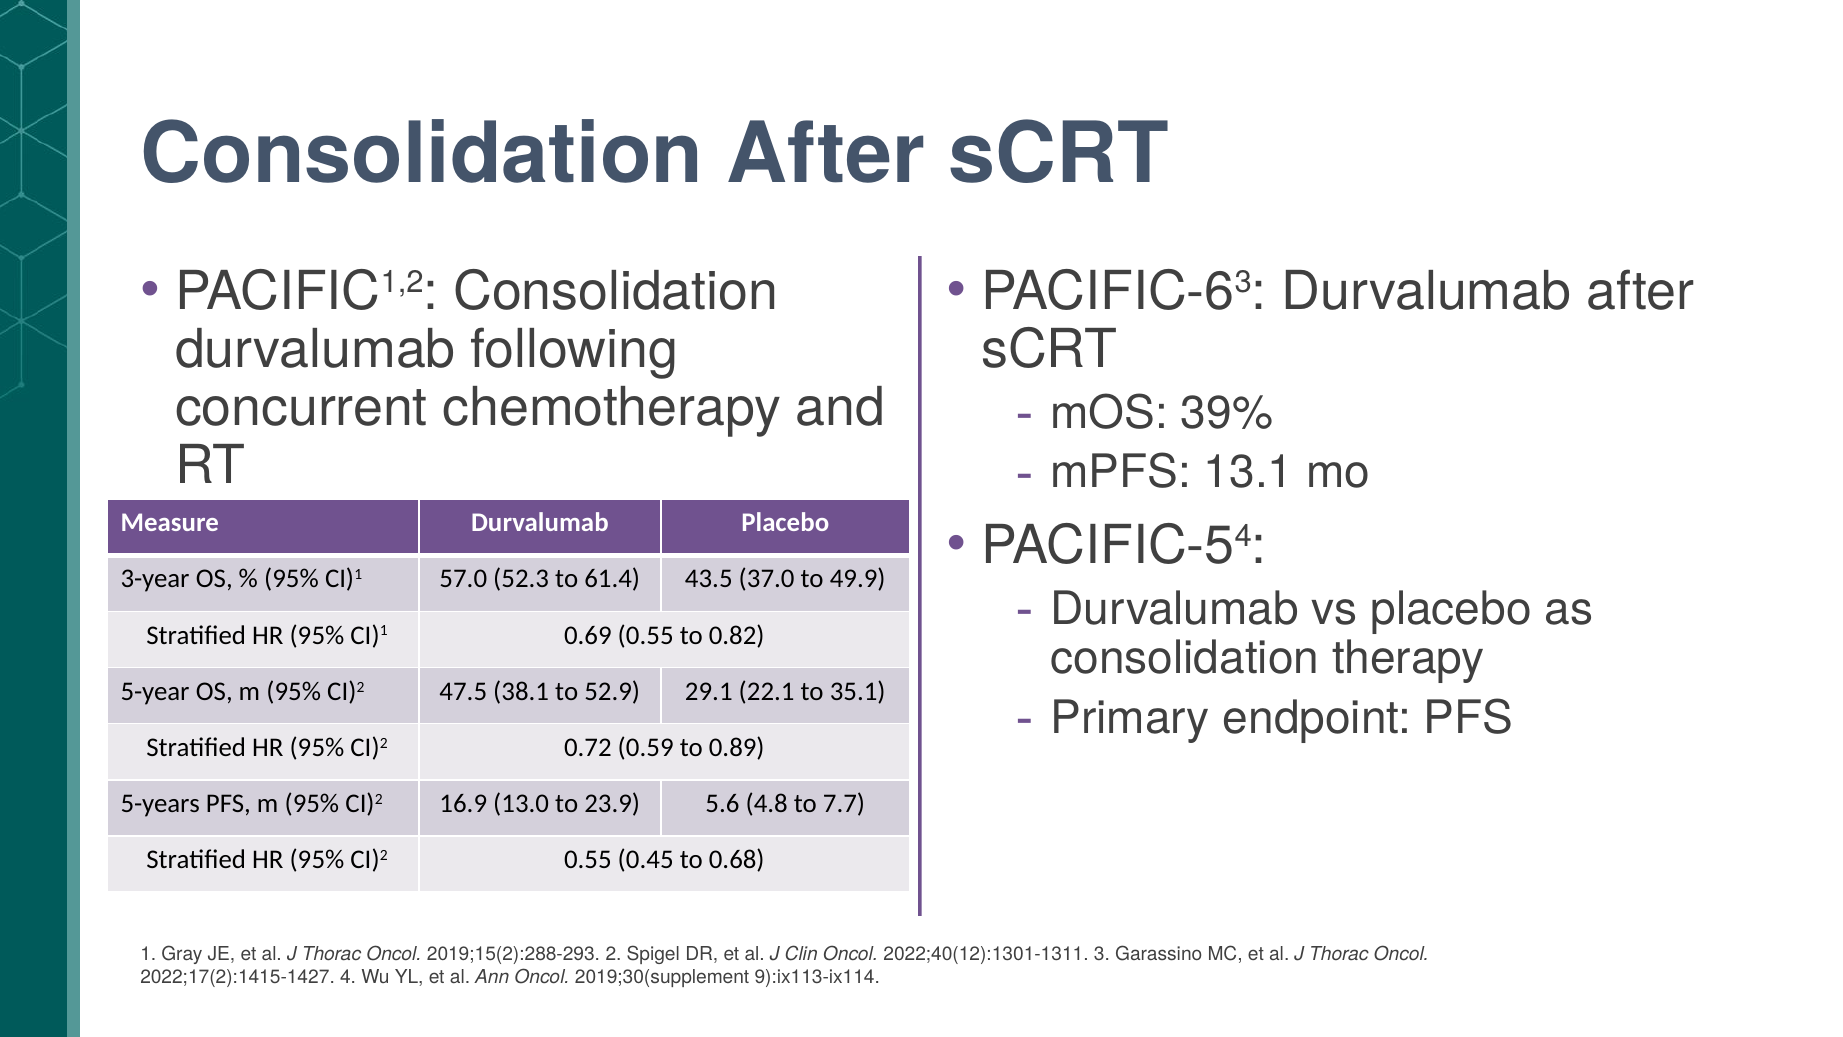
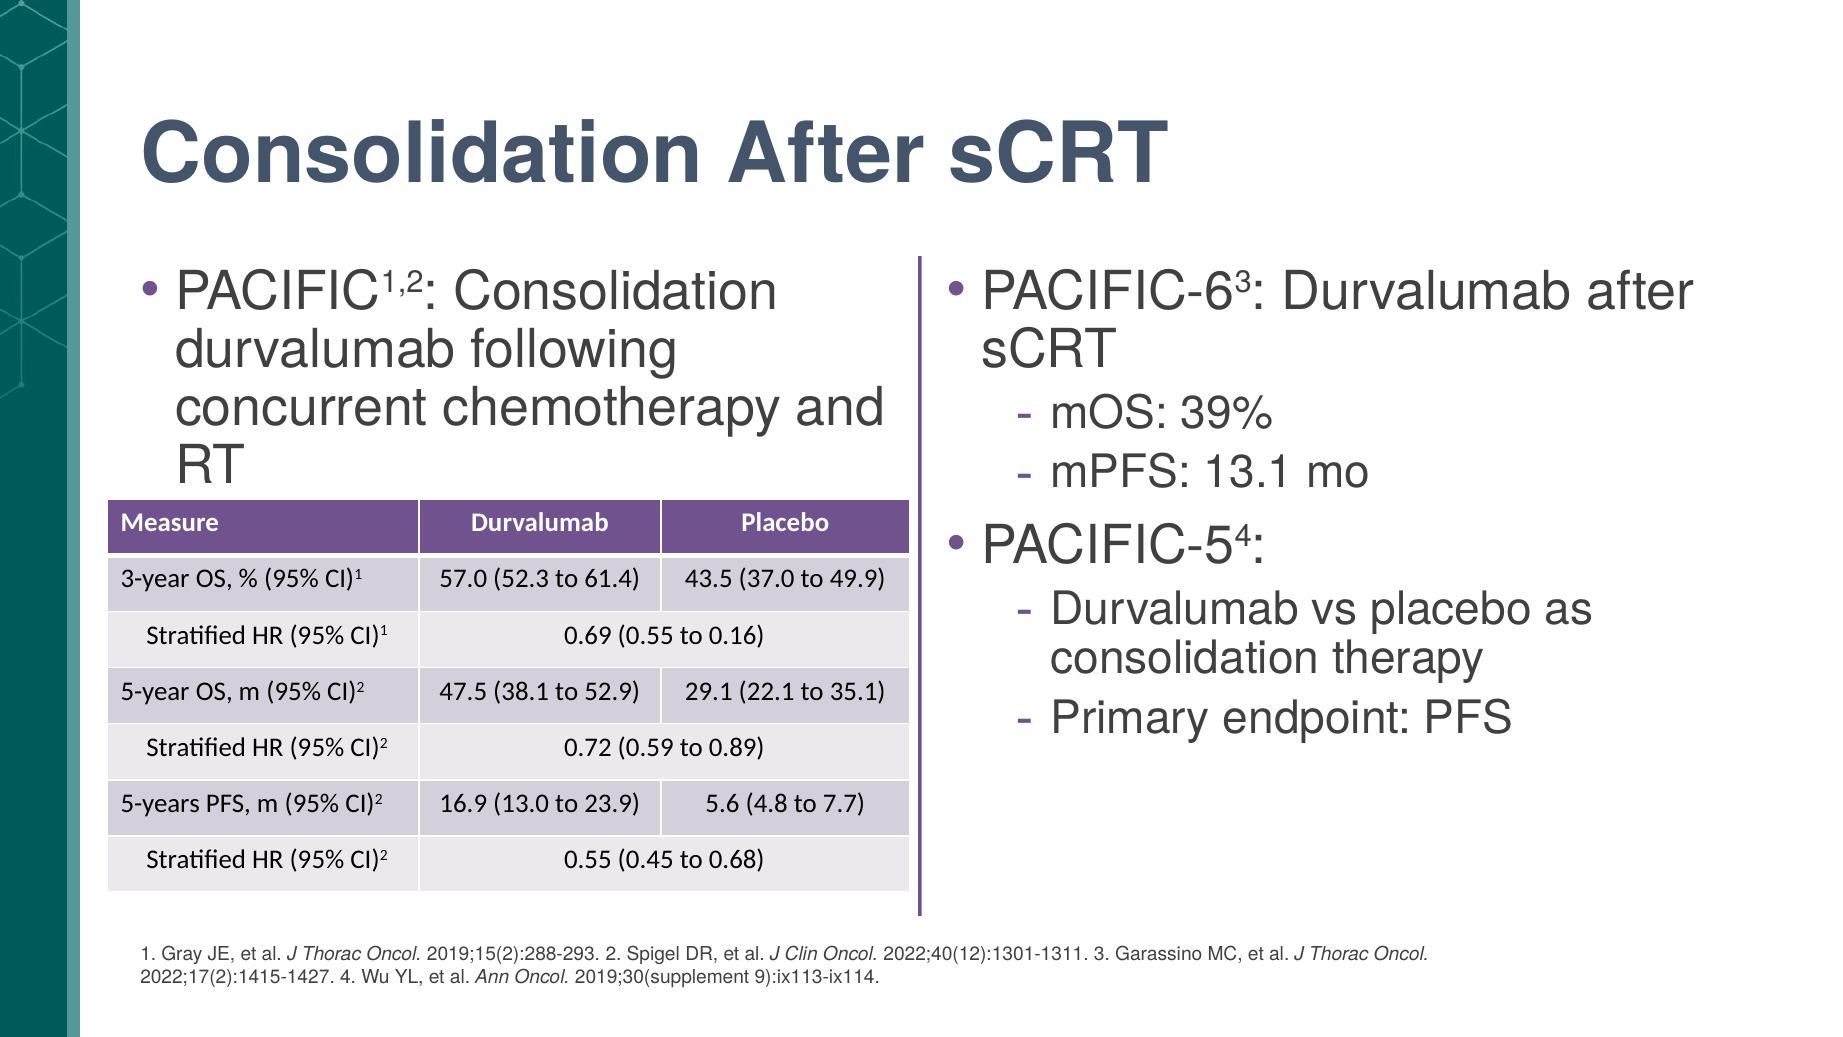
0.82: 0.82 -> 0.16
